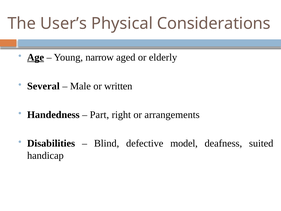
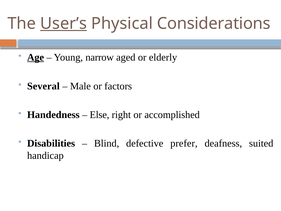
User’s underline: none -> present
written: written -> factors
Part: Part -> Else
arrangements: arrangements -> accomplished
model: model -> prefer
